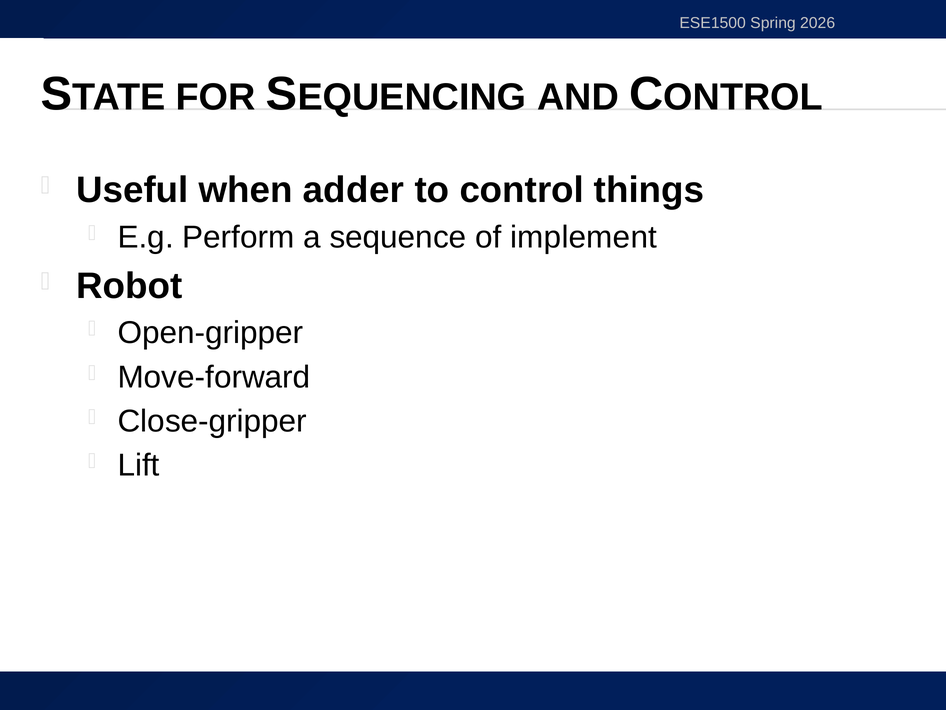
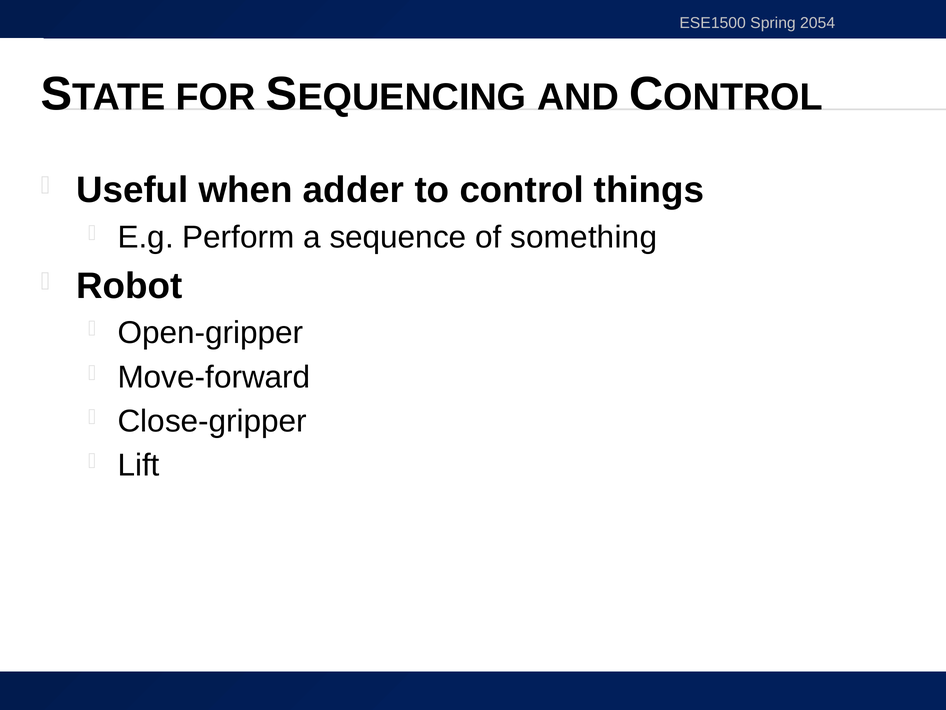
2026: 2026 -> 2054
implement: implement -> something
